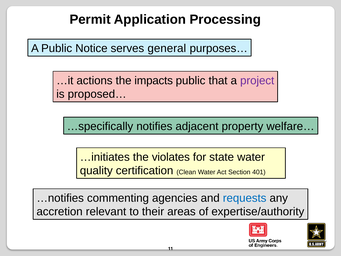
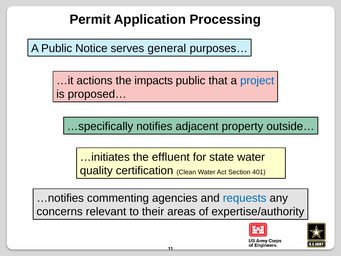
project colour: purple -> blue
welfare…: welfare… -> outside…
violates: violates -> effluent
accretion: accretion -> concerns
